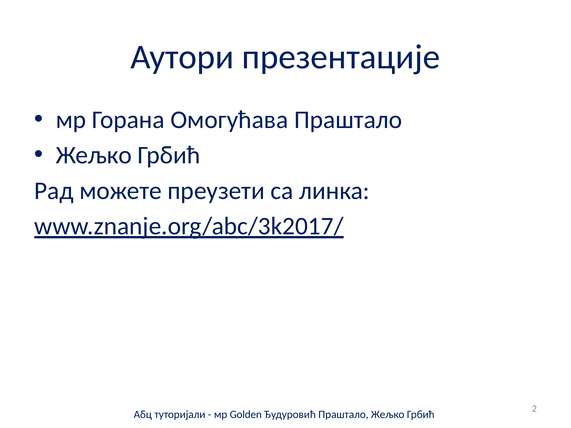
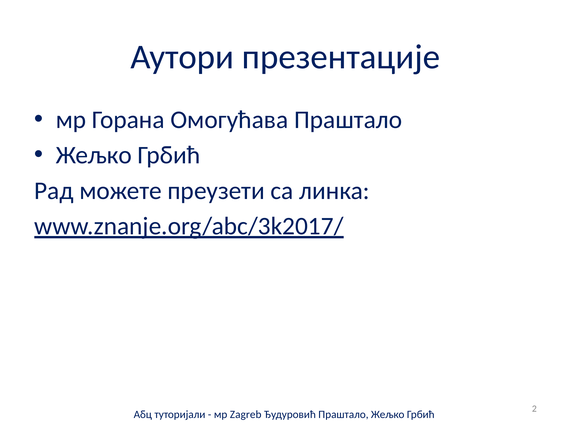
Golden: Golden -> Zagreb
